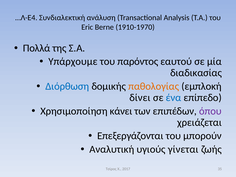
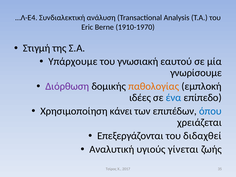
Πολλά: Πολλά -> Στιγμή
παρόντος: παρόντος -> γνωσιακή
διαδικασίας: διαδικασίας -> γνωρίσουμε
Διόρθωση colour: blue -> purple
δίνει: δίνει -> ιδέες
όπου colour: purple -> blue
μπορούν: μπορούν -> διδαχθεί
